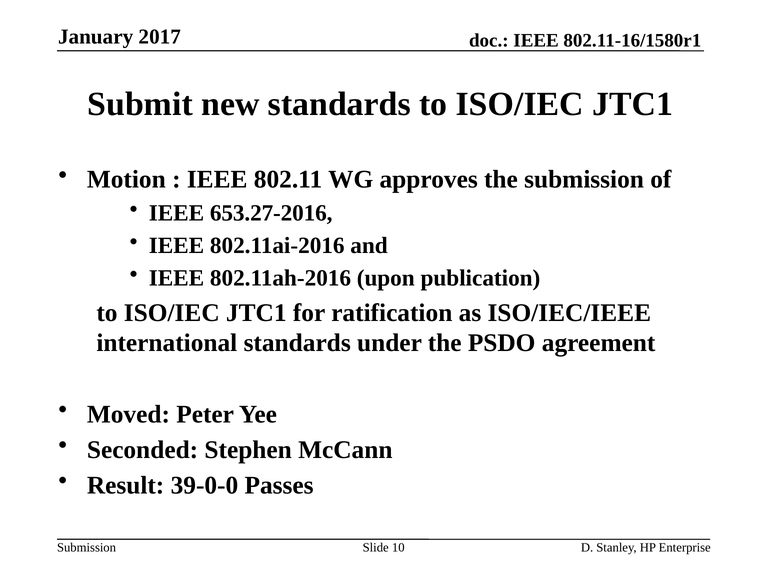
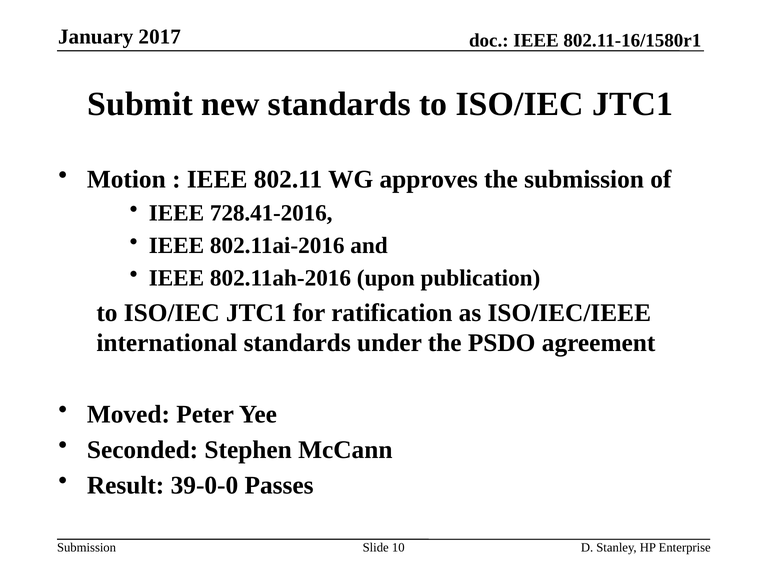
653.27-2016: 653.27-2016 -> 728.41-2016
